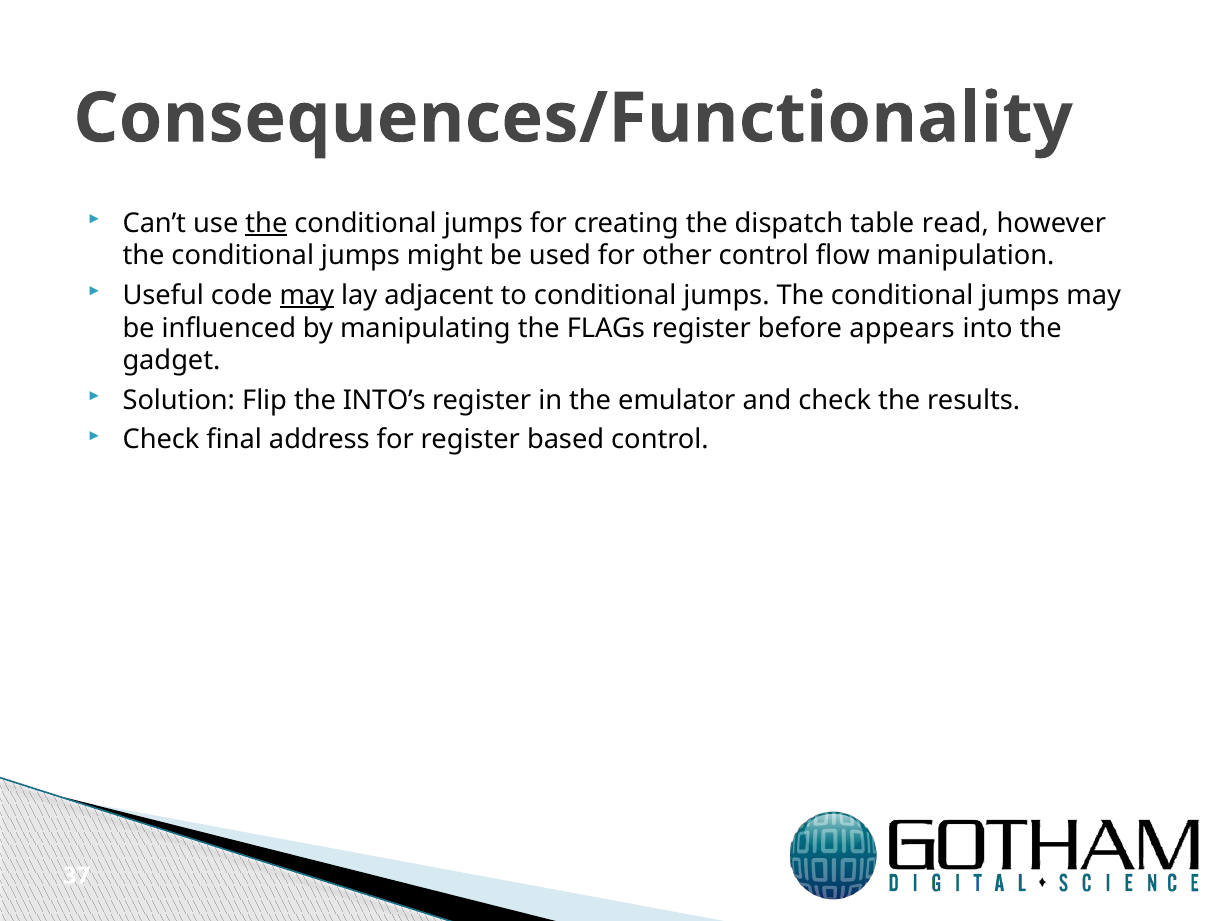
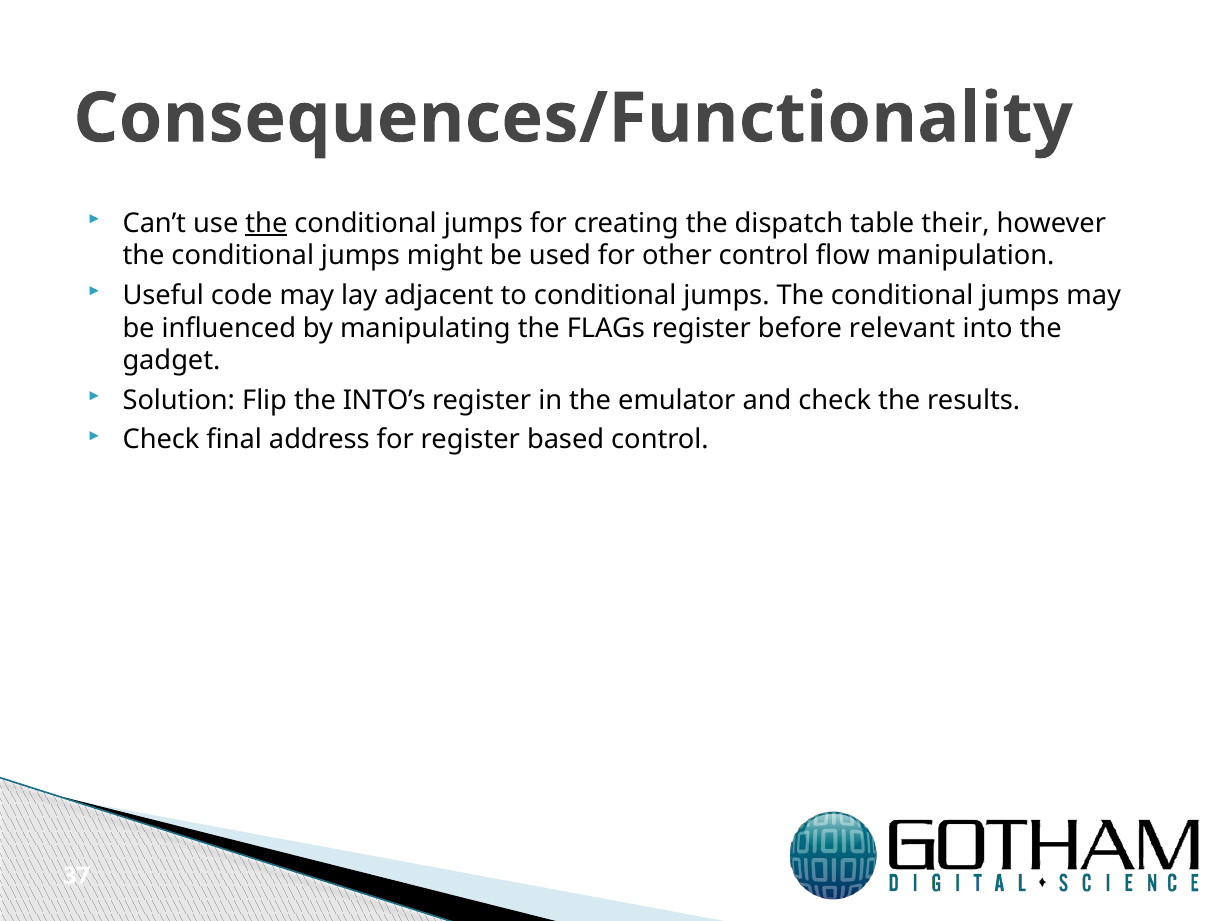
read: read -> their
may at (307, 295) underline: present -> none
appears: appears -> relevant
